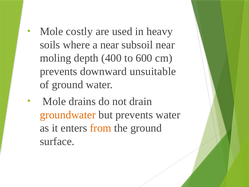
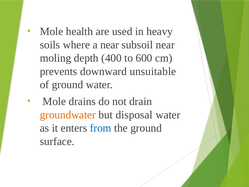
costly: costly -> health
but prevents: prevents -> disposal
from colour: orange -> blue
